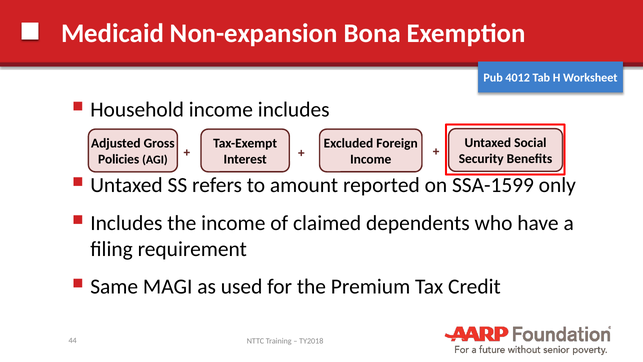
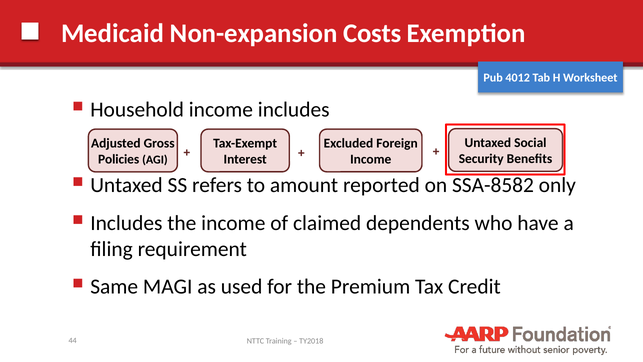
Bona: Bona -> Costs
SSA-1599: SSA-1599 -> SSA-8582
